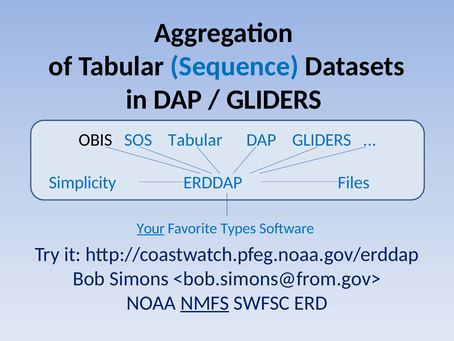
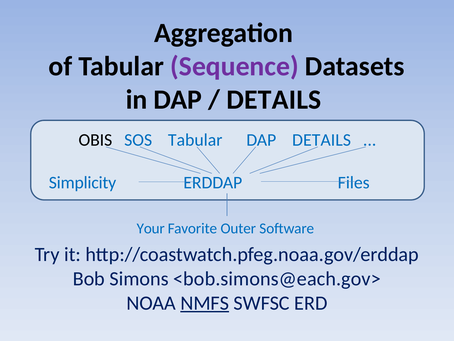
Sequence colour: blue -> purple
GLIDERS at (274, 100): GLIDERS -> DETAILS
DAP GLIDERS: GLIDERS -> DETAILS
Your underline: present -> none
Types: Types -> Outer
<bob.simons@from.gov>: <bob.simons@from.gov> -> <bob.simons@each.gov>
